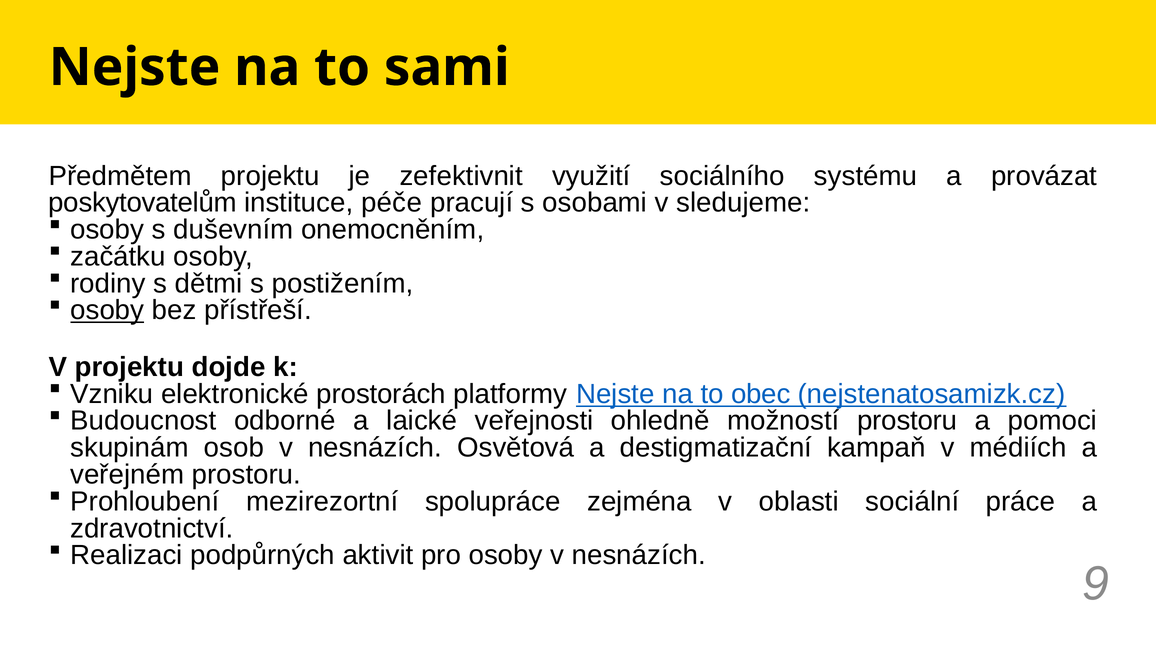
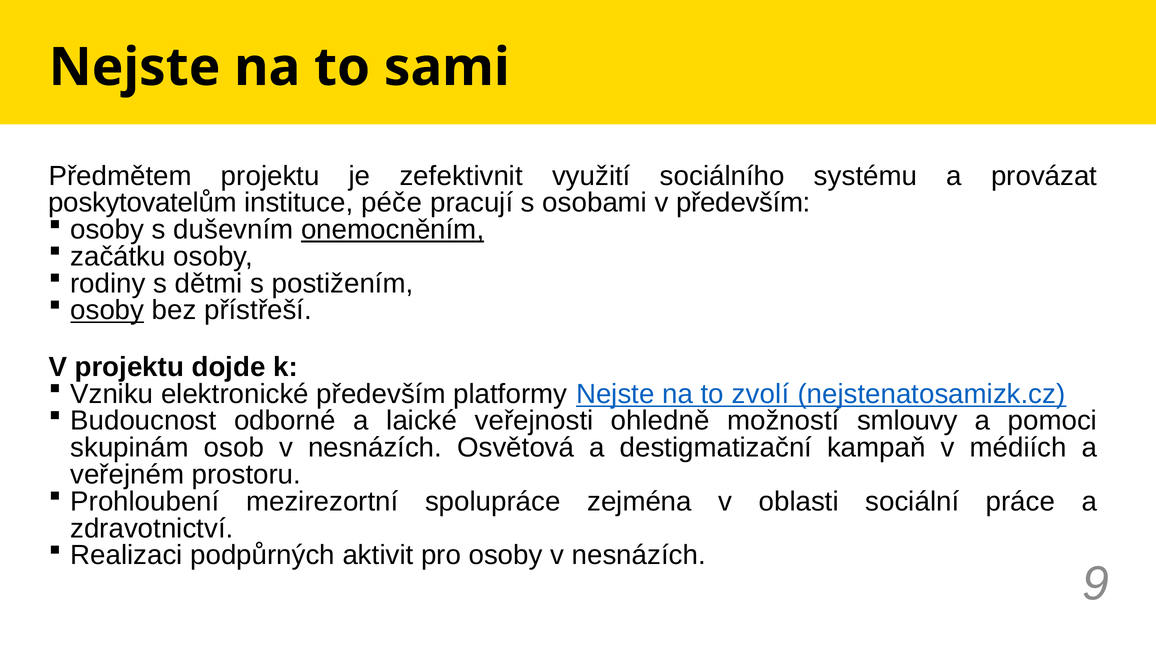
v sledujeme: sledujeme -> především
onemocněním underline: none -> present
elektronické prostorách: prostorách -> především
obec: obec -> zvolí
možností prostoru: prostoru -> smlouvy
